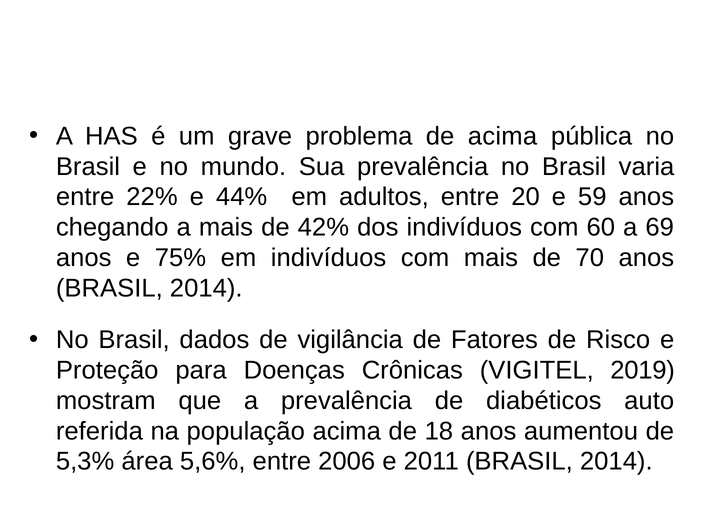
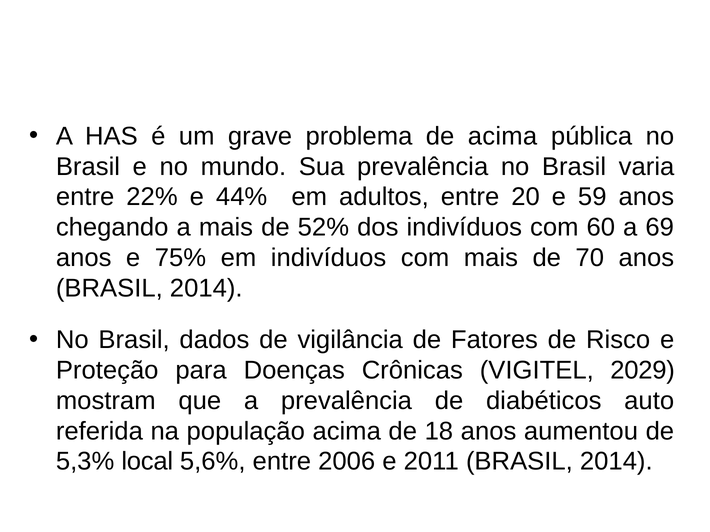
42%: 42% -> 52%
2019: 2019 -> 2029
área: área -> local
